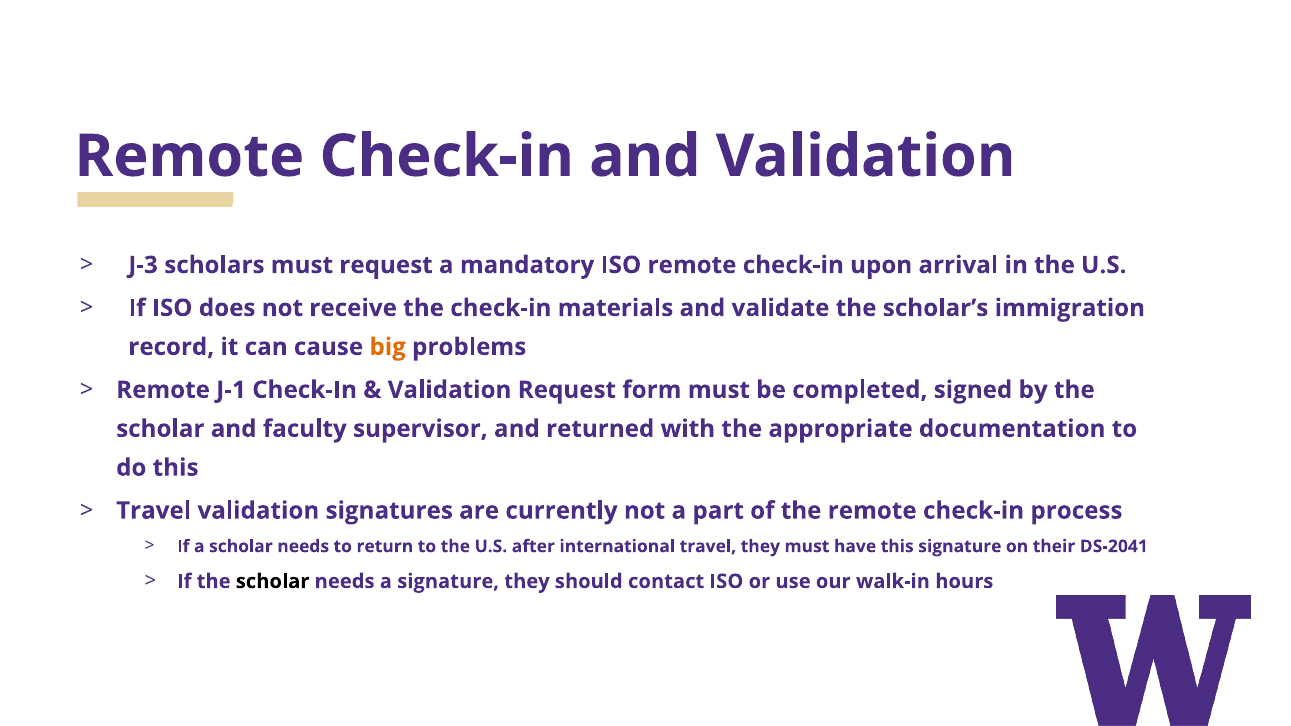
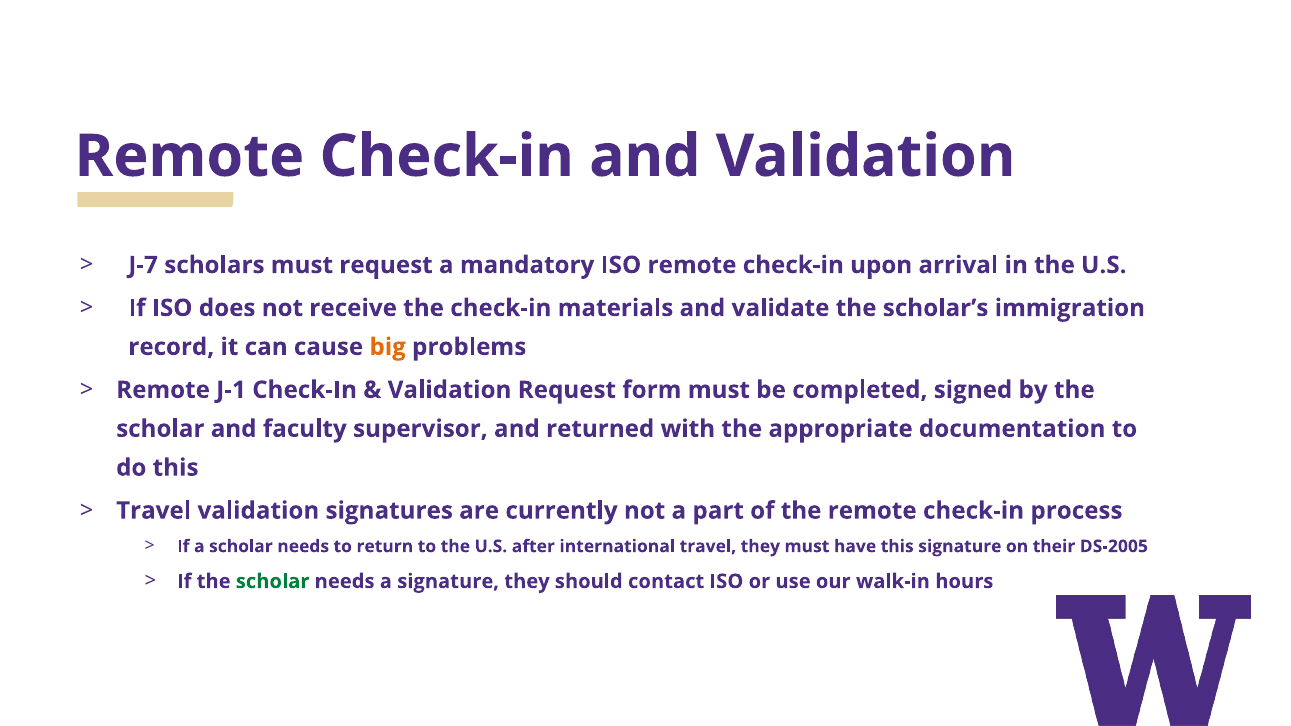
J-3: J-3 -> J-7
DS-2041: DS-2041 -> DS-2005
scholar at (273, 582) colour: black -> green
